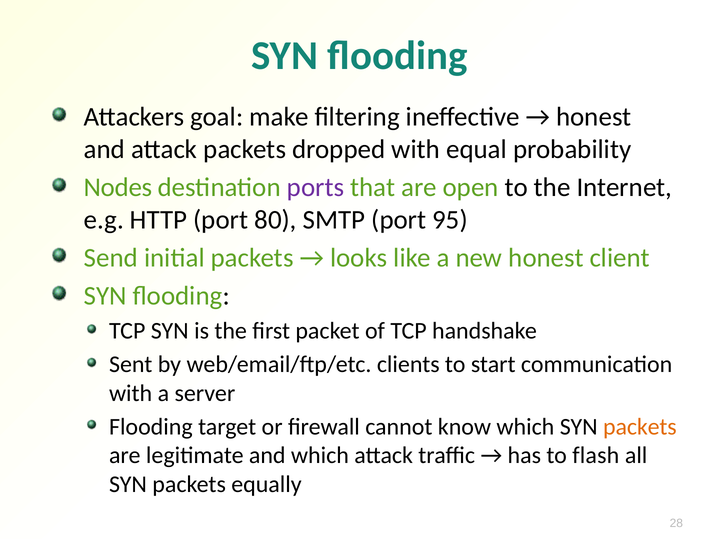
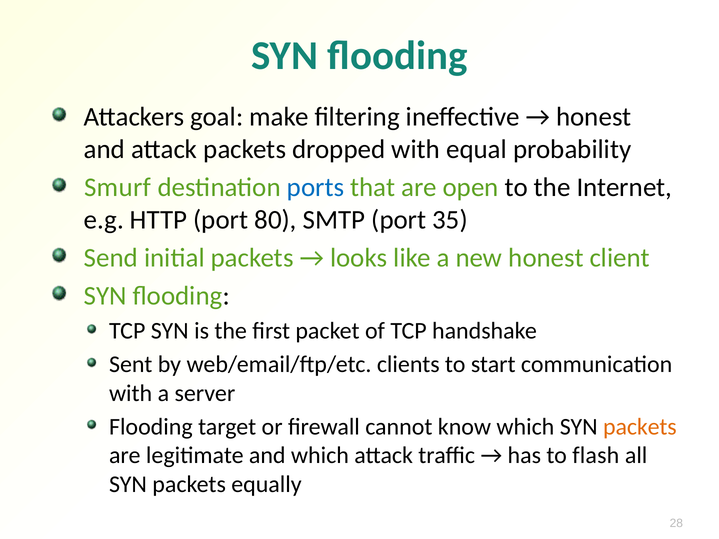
Nodes: Nodes -> Smurf
ports colour: purple -> blue
95: 95 -> 35
